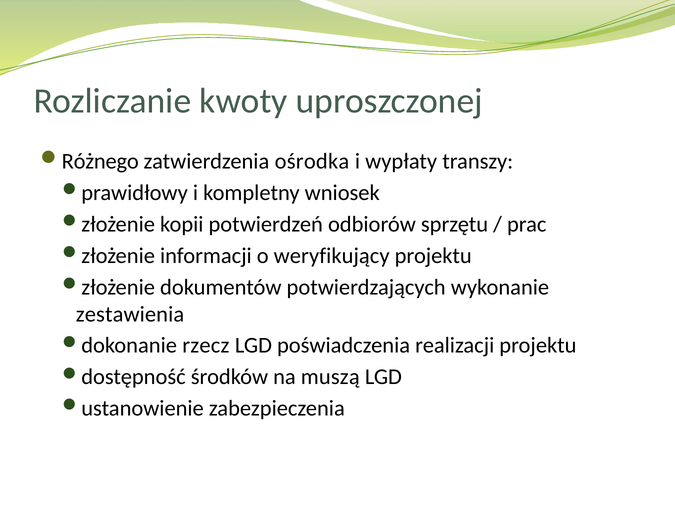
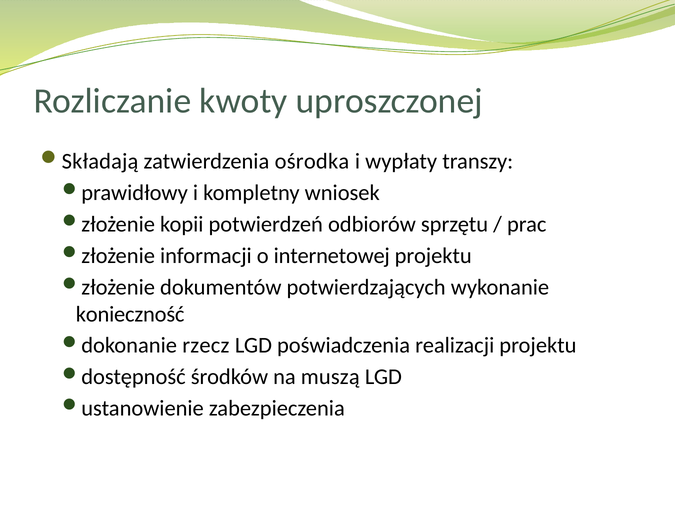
Różnego: Różnego -> Składają
weryfikujący: weryfikujący -> internetowej
zestawienia: zestawienia -> konieczność
